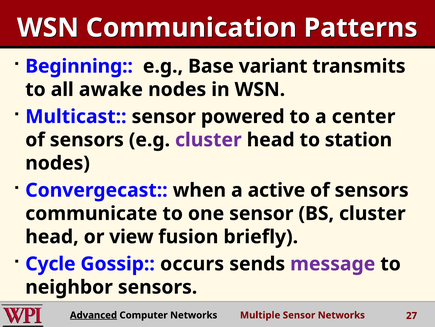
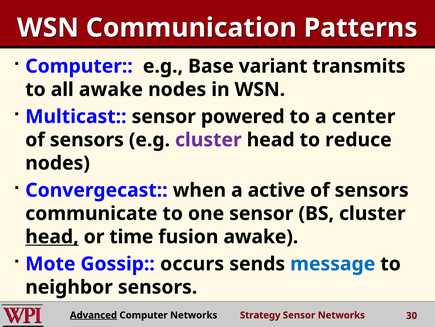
Beginning at (79, 66): Beginning -> Computer
station: station -> reduce
head at (52, 236) underline: none -> present
view: view -> time
fusion briefly: briefly -> awake
Cycle: Cycle -> Mote
message colour: purple -> blue
Multiple: Multiple -> Strategy
27: 27 -> 30
